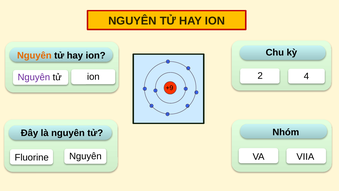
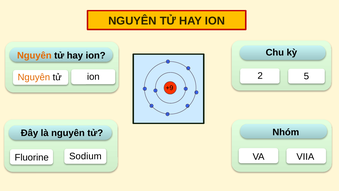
4: 4 -> 5
Nguyên at (34, 77) colour: purple -> orange
Fluorine Nguyên: Nguyên -> Sodium
